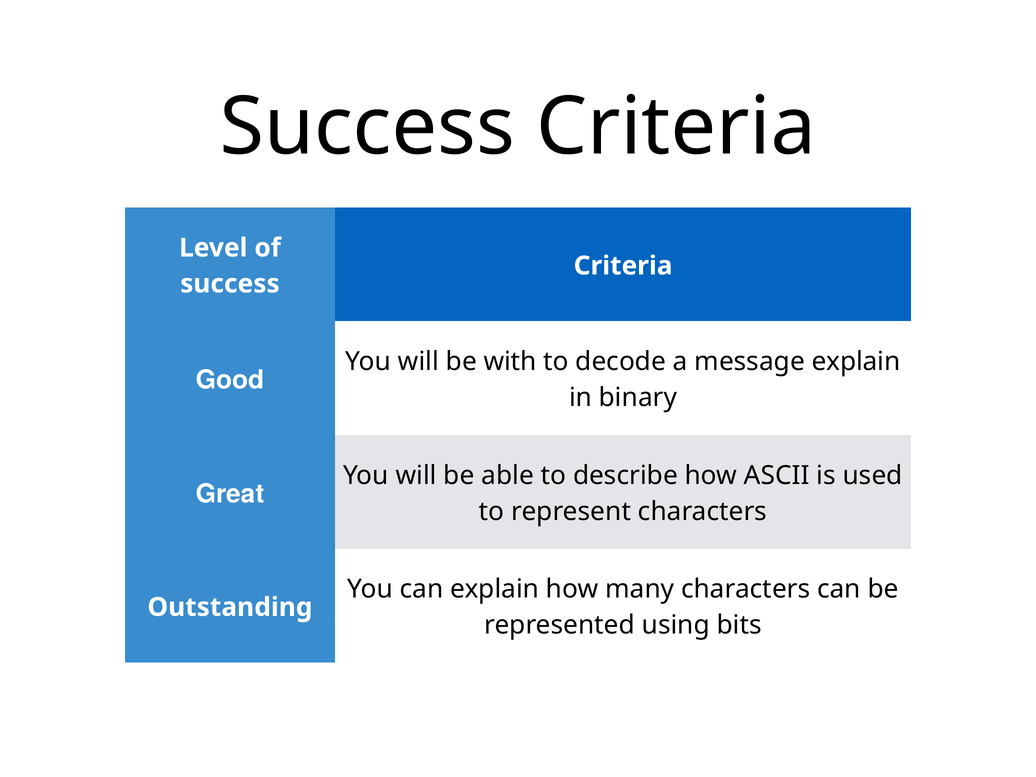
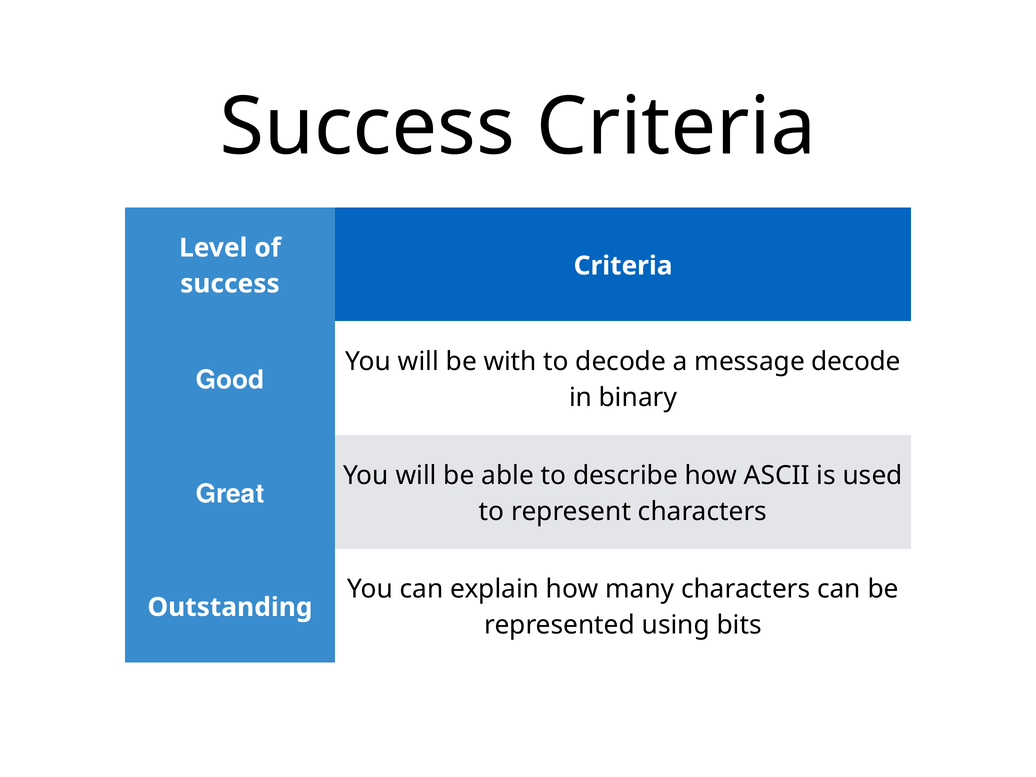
message explain: explain -> decode
